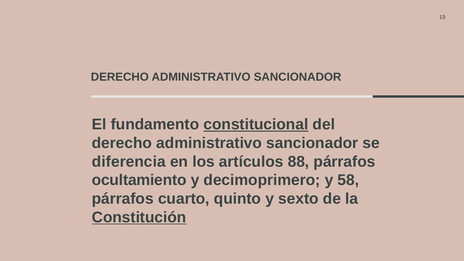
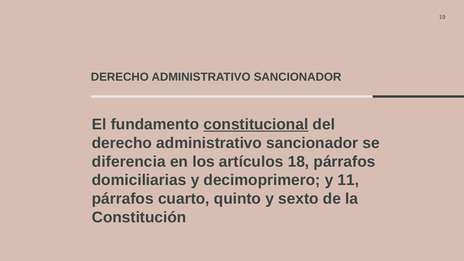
88: 88 -> 18
ocultamiento: ocultamiento -> domiciliarias
58: 58 -> 11
Constitución underline: present -> none
